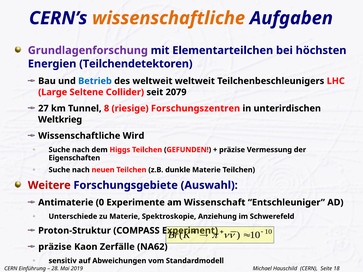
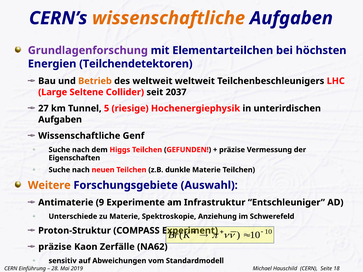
Betrieb colour: blue -> orange
2079: 2079 -> 2037
8: 8 -> 5
Forschungszentren: Forschungszentren -> Hochenergiephysik
Weltkrieg at (60, 120): Weltkrieg -> Aufgaben
Wird: Wird -> Genf
Weitere colour: red -> orange
0: 0 -> 9
Wissenschaft: Wissenschaft -> Infrastruktur
